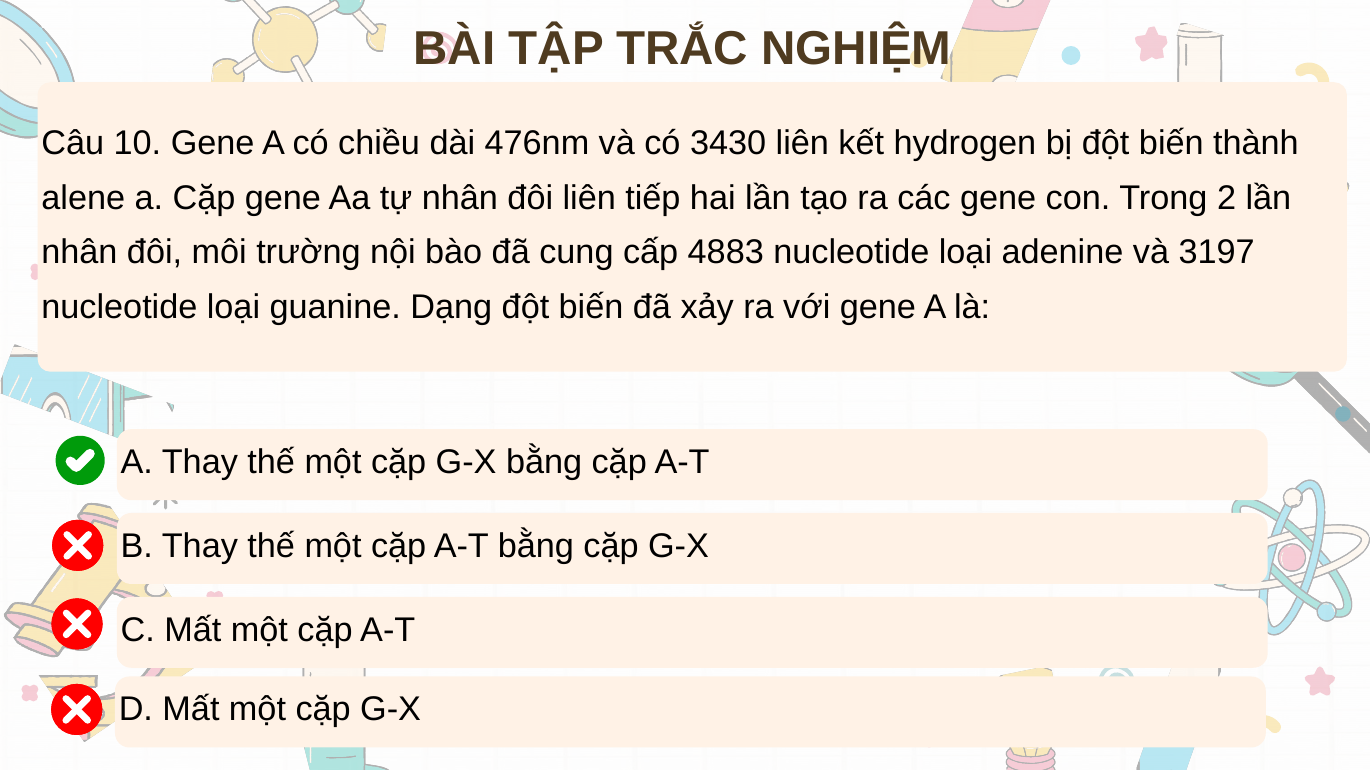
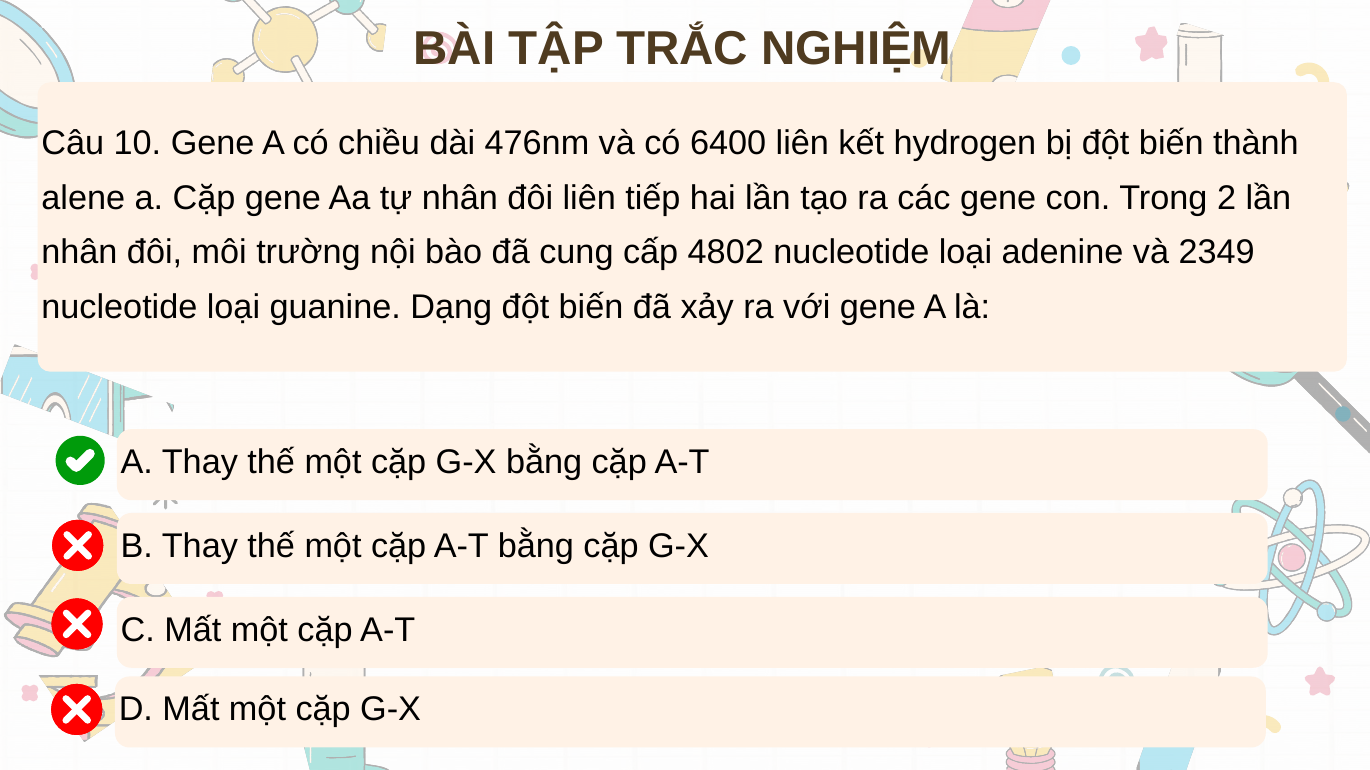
3430: 3430 -> 6400
4883: 4883 -> 4802
3197: 3197 -> 2349
